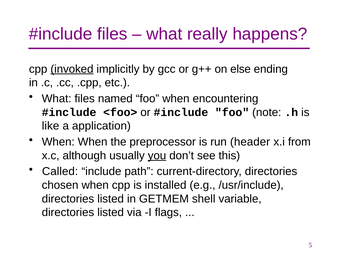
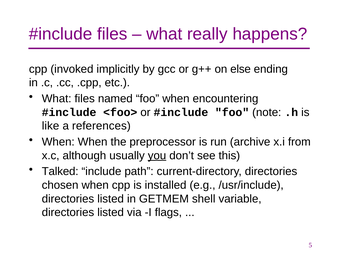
invoked underline: present -> none
application: application -> references
header: header -> archive
Called: Called -> Talked
